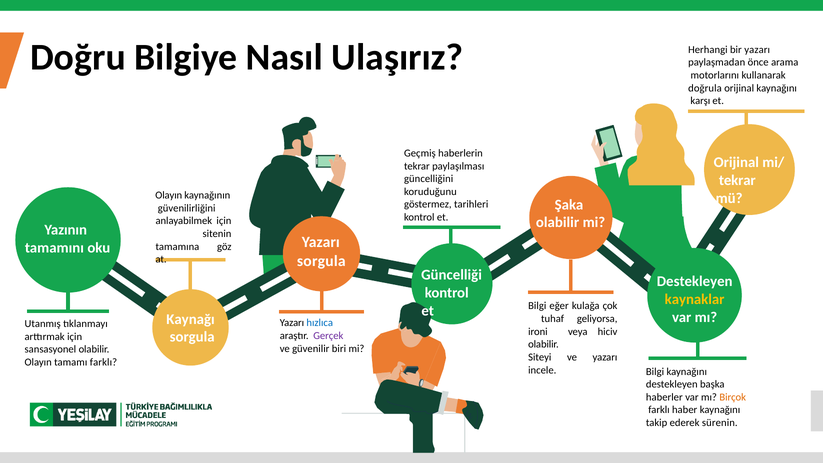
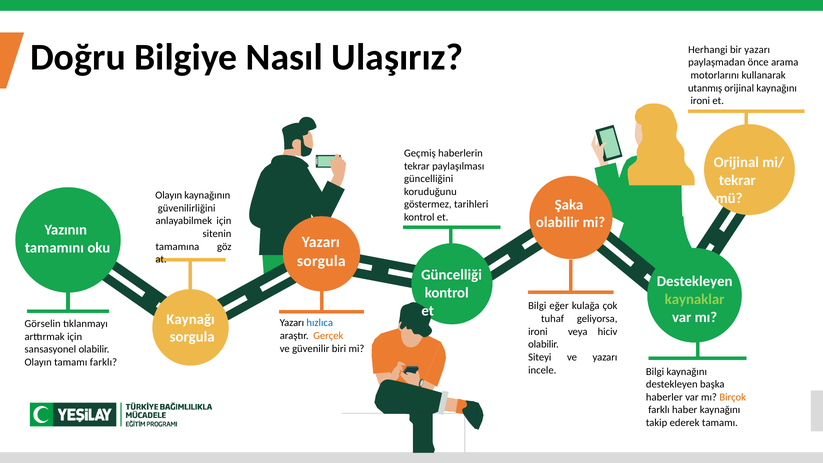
doğrula: doğrula -> utanmış
karşı at (700, 101): karşı -> ironi
kaynaklar colour: yellow -> light green
Utanmış: Utanmış -> Görselin
Gerçek colour: purple -> orange
ederek sürenin: sürenin -> tamamı
